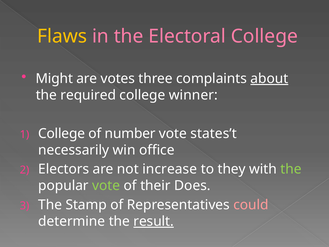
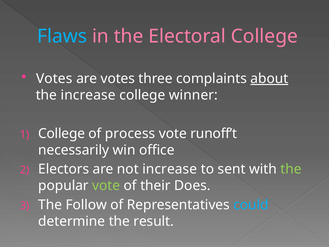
Flaws colour: yellow -> light blue
Might at (54, 79): Might -> Votes
the required: required -> increase
number: number -> process
states’t: states’t -> runoff’t
they: they -> sent
Stamp: Stamp -> Follow
could colour: pink -> light blue
result underline: present -> none
